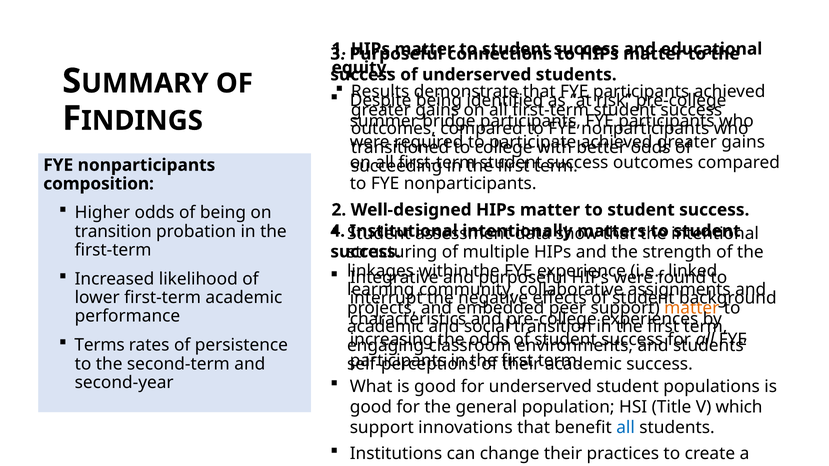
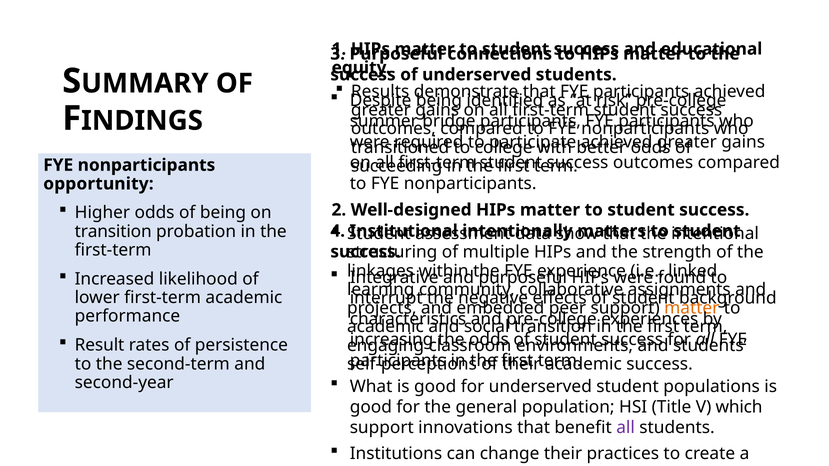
composition: composition -> opportunity
Terms: Terms -> Result
all at (626, 428) colour: blue -> purple
